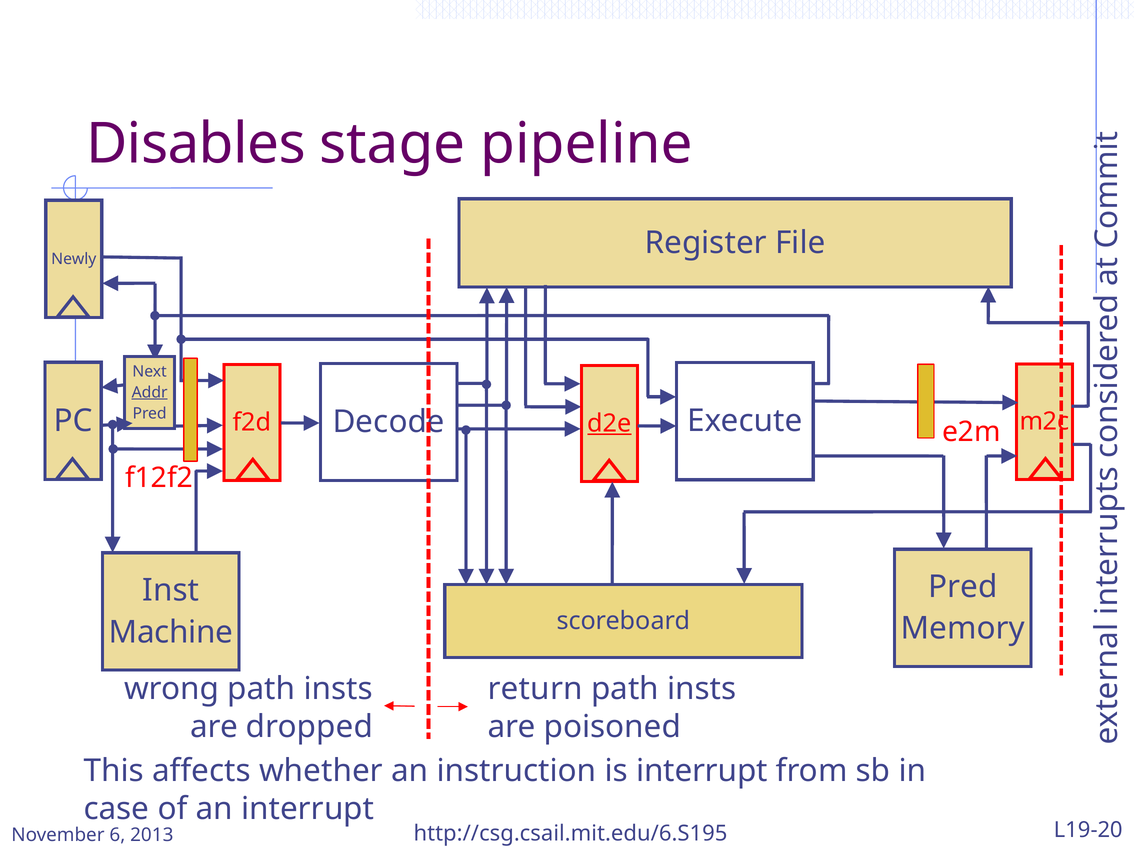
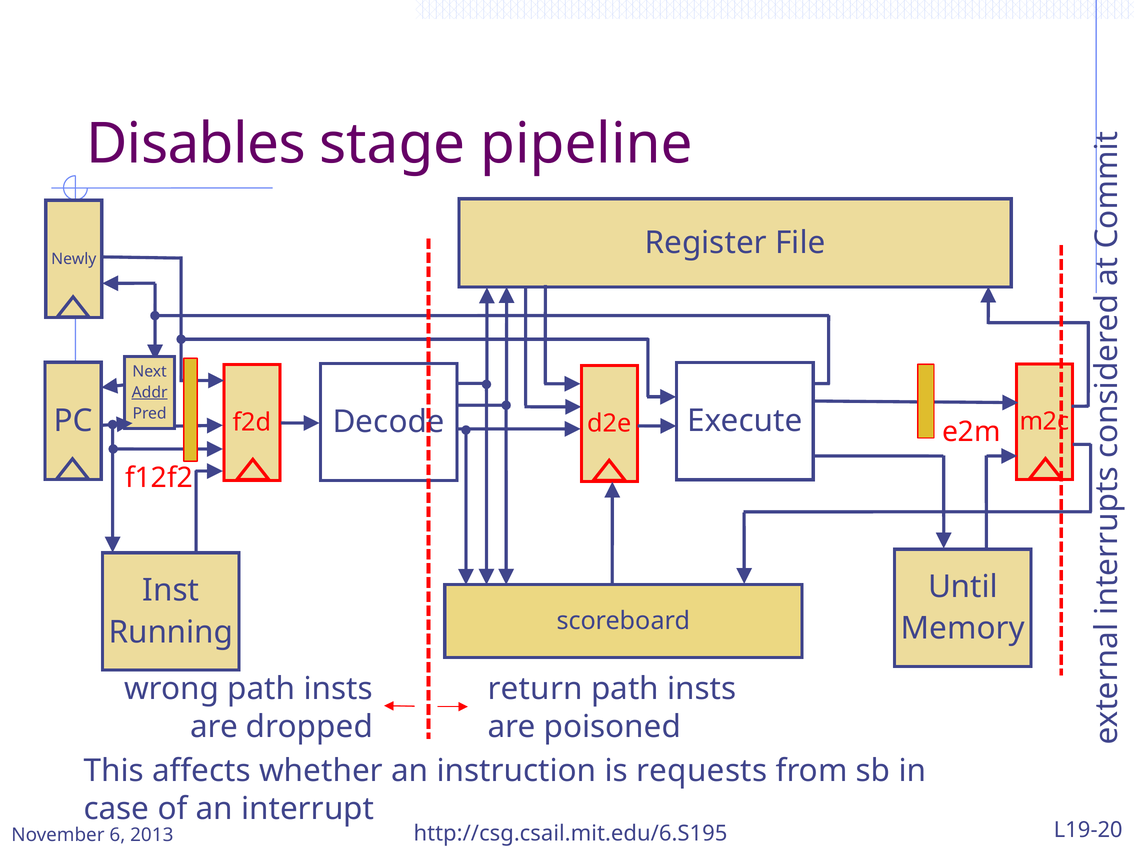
d2e underline: present -> none
Pred at (963, 586): Pred -> Until
Machine: Machine -> Running
is interrupt: interrupt -> requests
